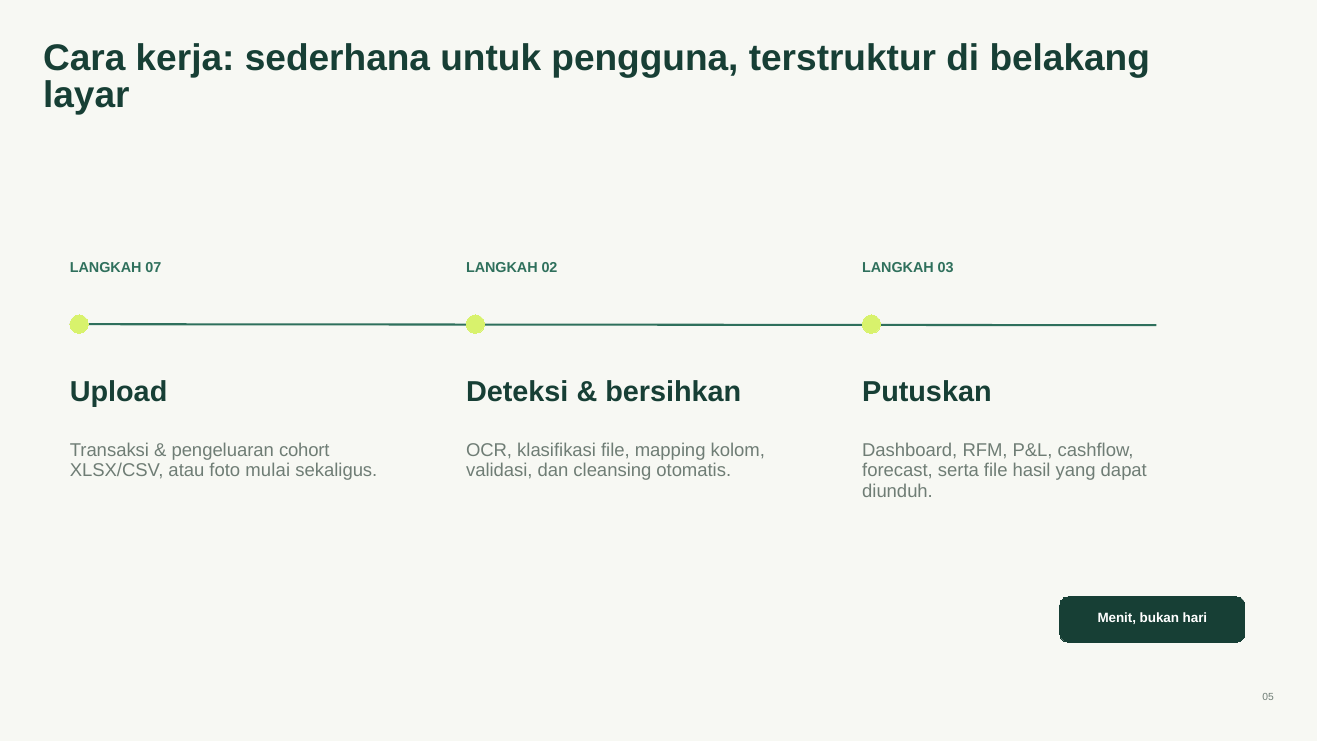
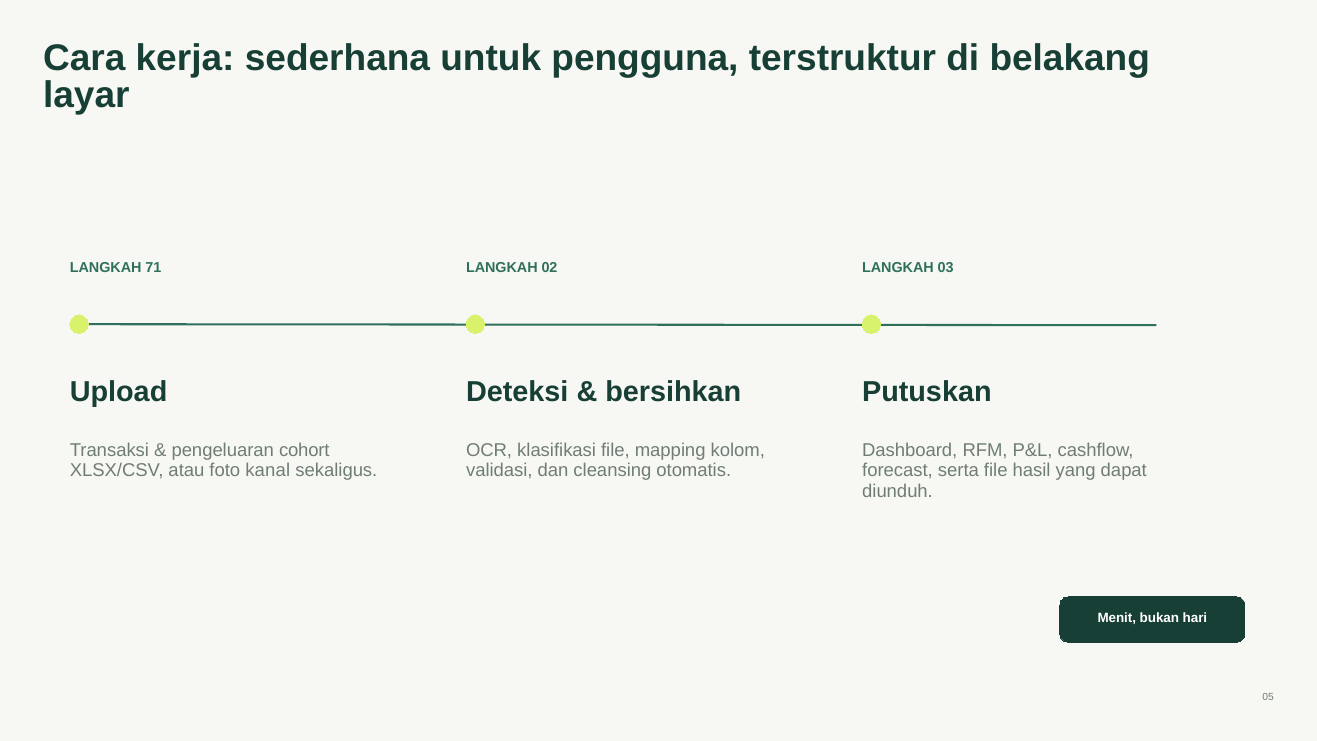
07: 07 -> 71
mulai: mulai -> kanal
